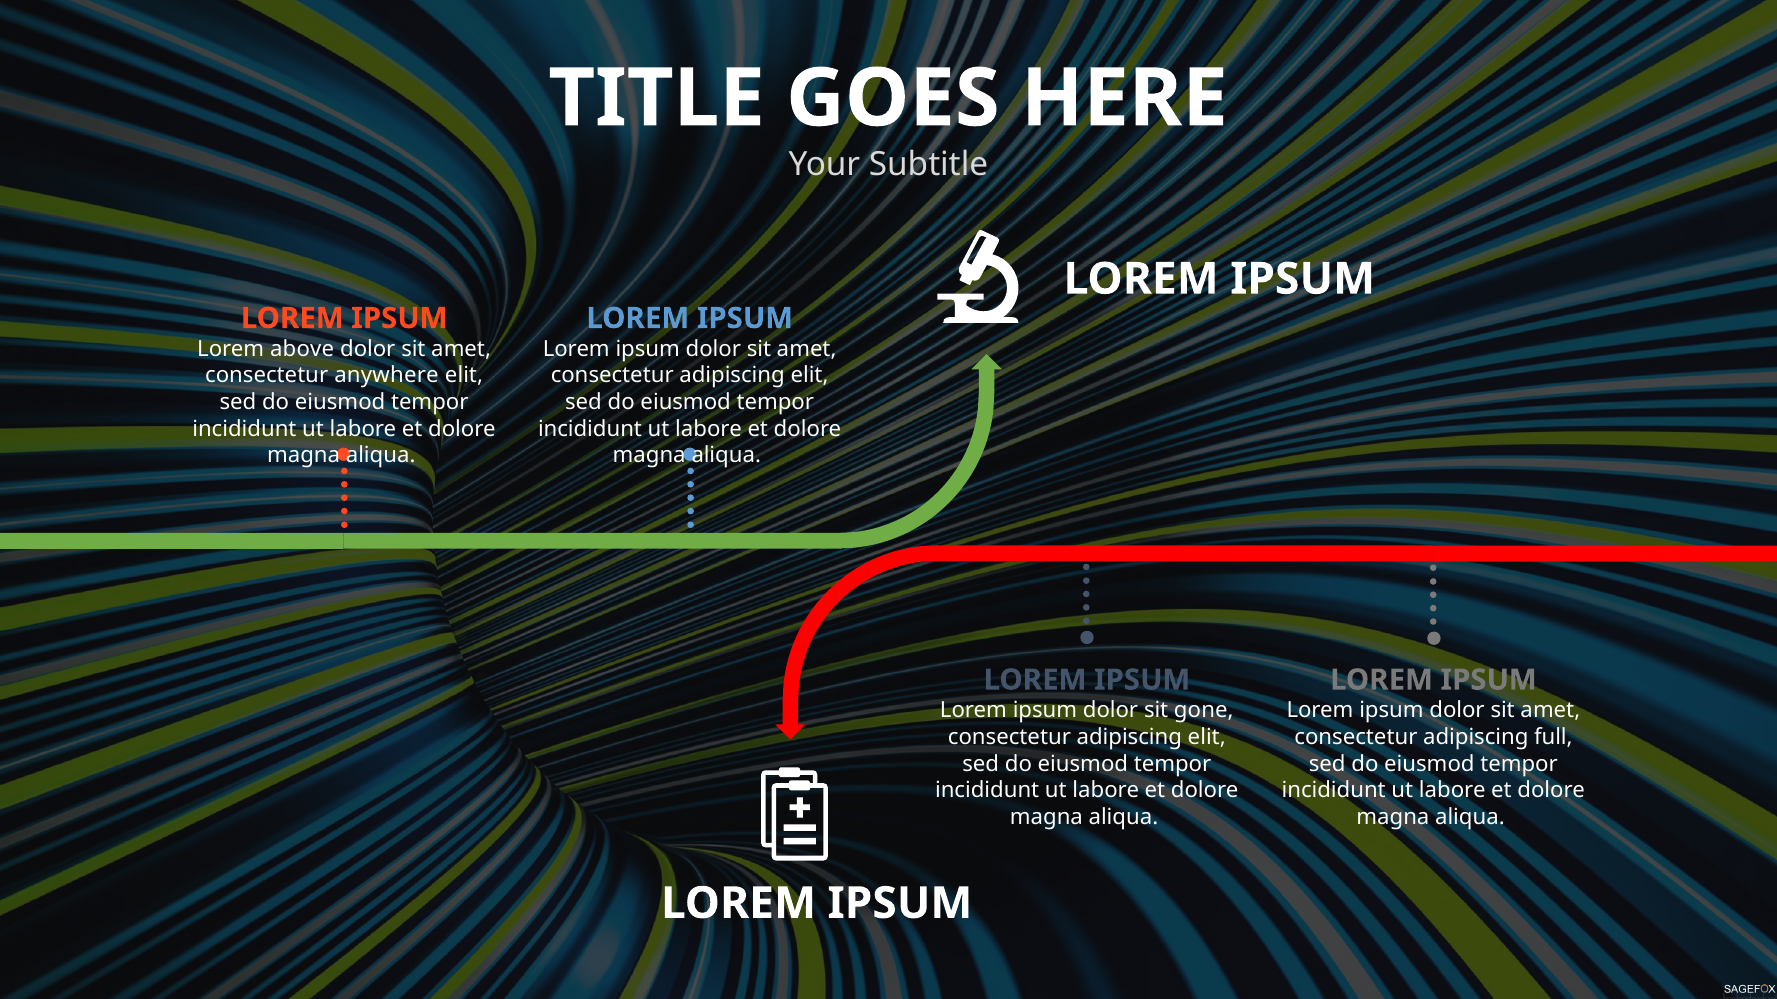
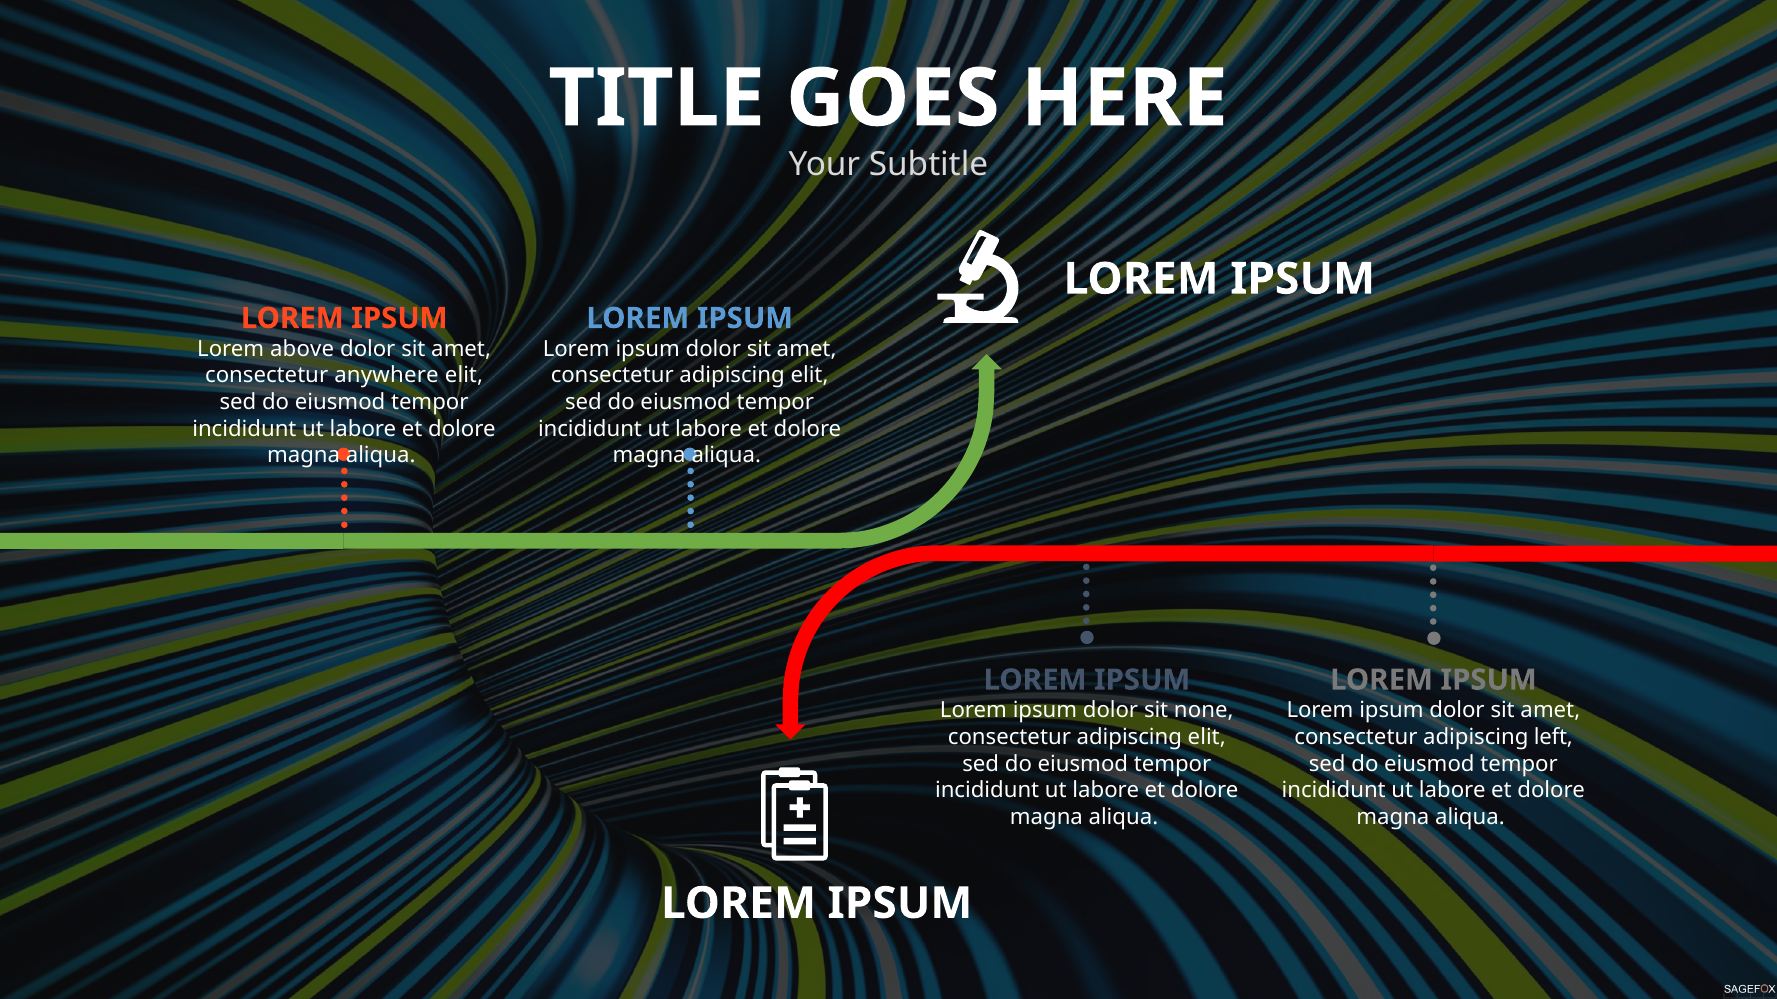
gone: gone -> none
full: full -> left
